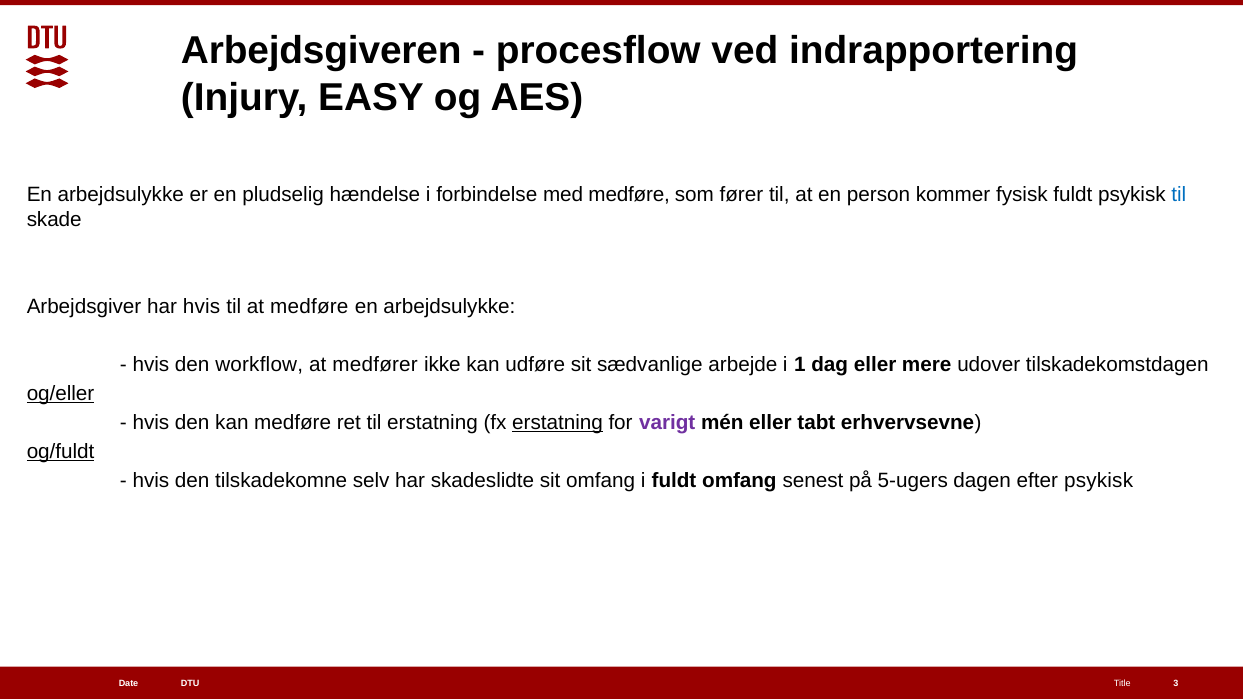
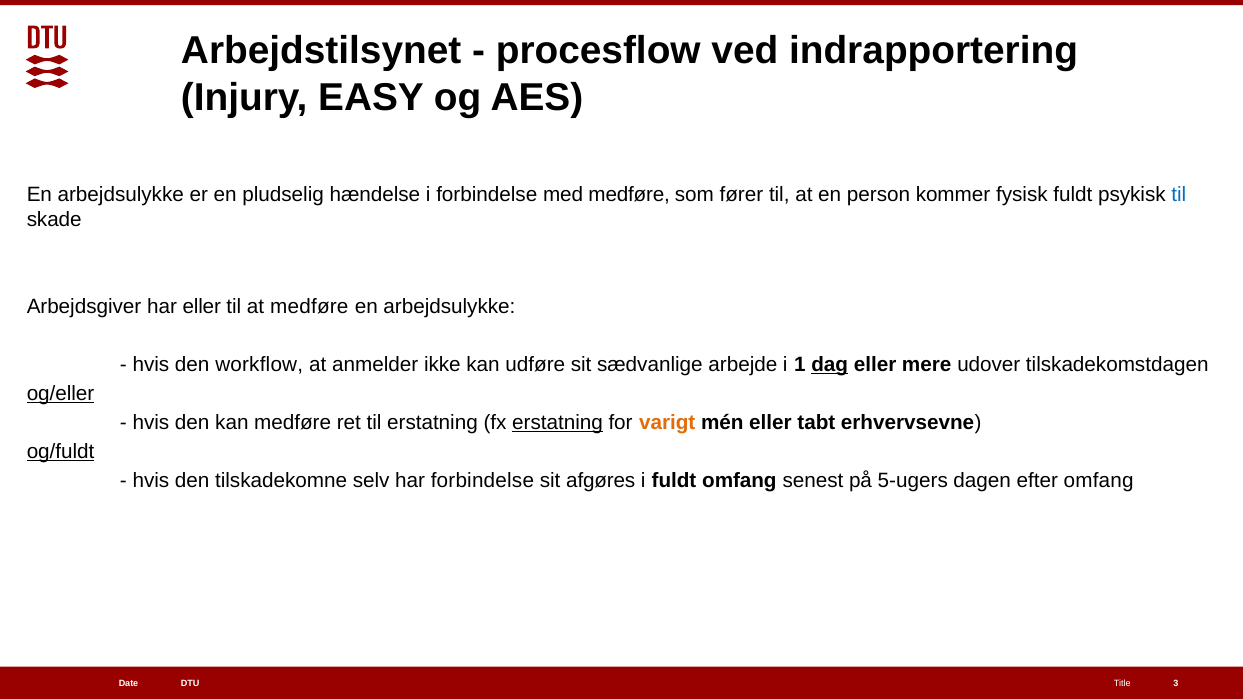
Arbejdsgiveren: Arbejdsgiveren -> Arbejdstilsynet
har hvis: hvis -> eller
medfører: medfører -> anmelder
dag underline: none -> present
varigt colour: purple -> orange
har skadeslidte: skadeslidte -> forbindelse
sit omfang: omfang -> afgøres
efter psykisk: psykisk -> omfang
